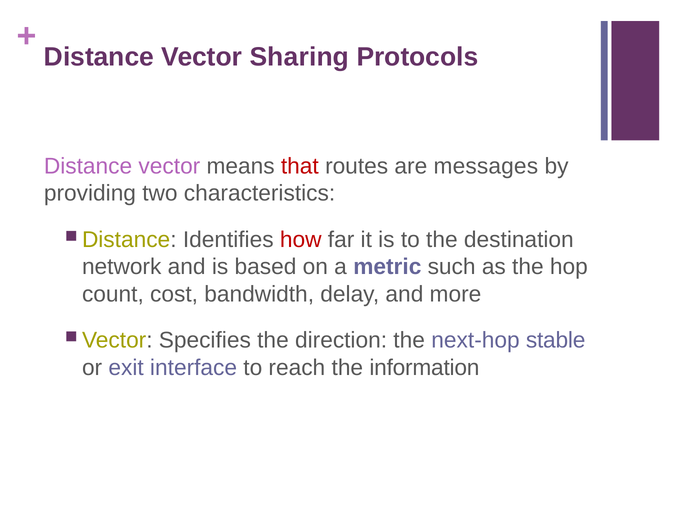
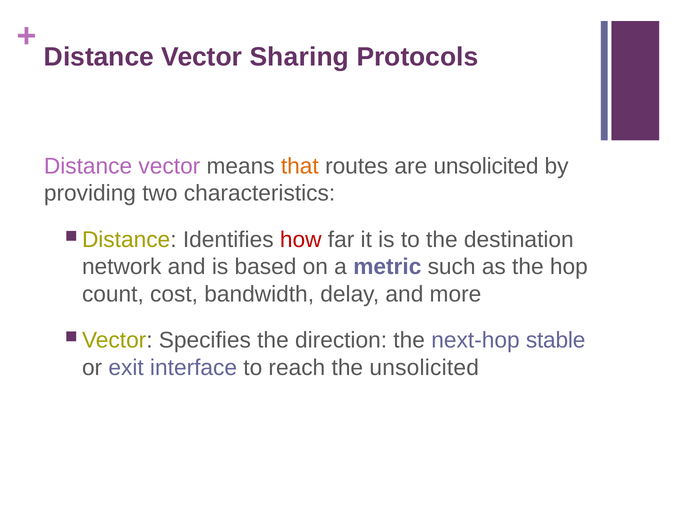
that colour: red -> orange
are messages: messages -> unsolicited
the information: information -> unsolicited
